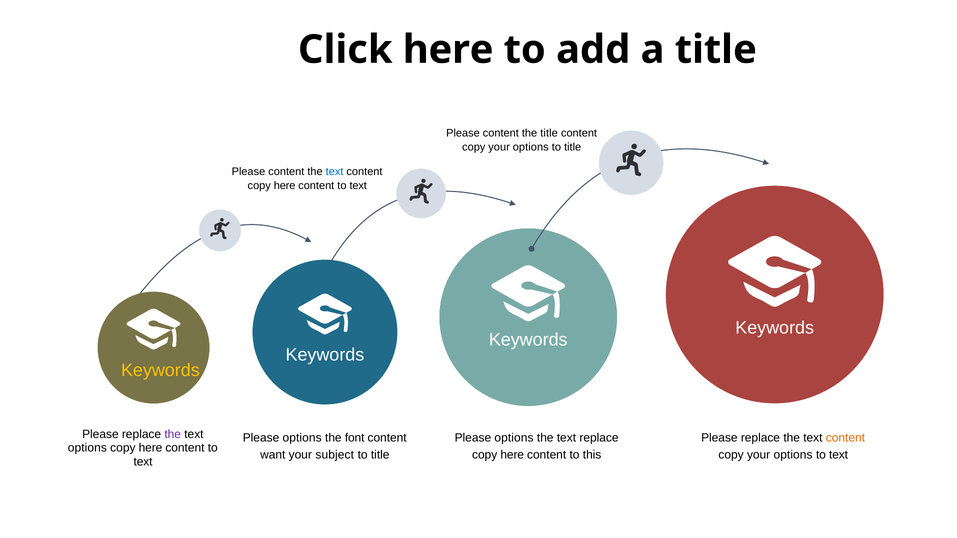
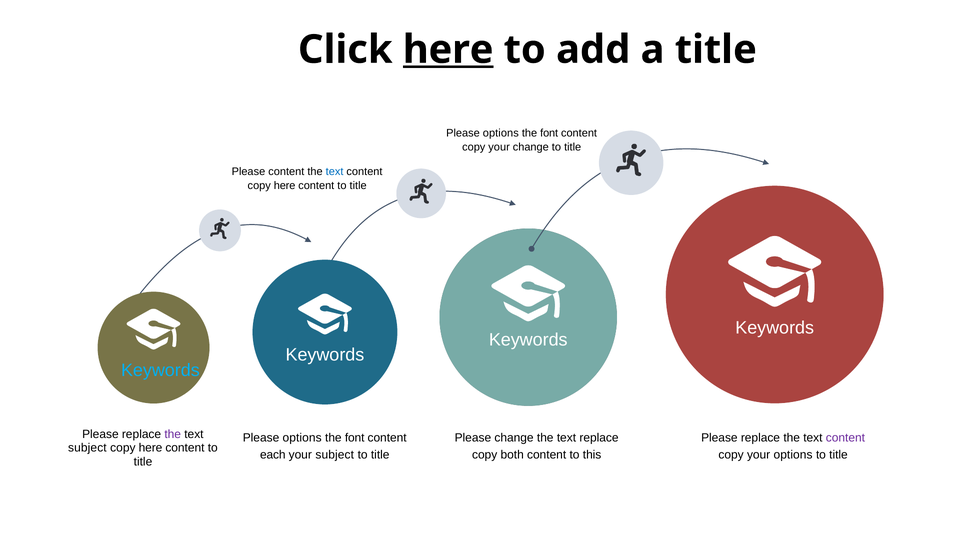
here at (448, 50) underline: none -> present
content at (501, 133): content -> options
title at (549, 133): title -> font
options at (531, 147): options -> change
text at (358, 186): text -> title
Keywords at (160, 371) colour: yellow -> light blue
options at (514, 438): options -> change
content at (845, 438) colour: orange -> purple
options at (87, 448): options -> subject
want: want -> each
here at (512, 455): here -> both
text at (839, 455): text -> title
text at (143, 462): text -> title
